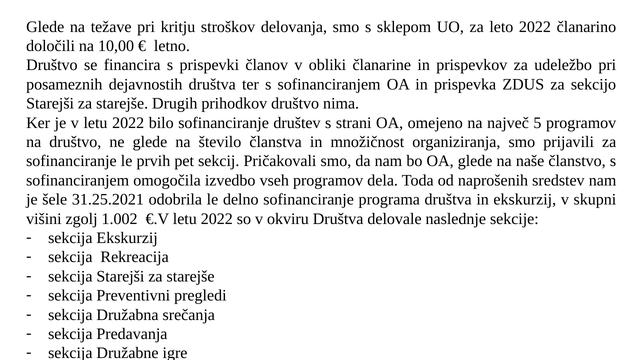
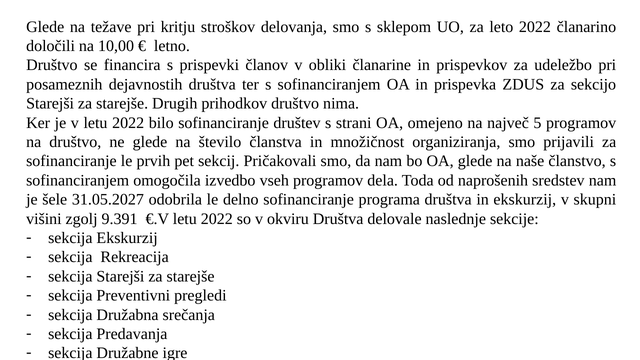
31.25.2021: 31.25.2021 -> 31.05.2027
1.002: 1.002 -> 9.391
